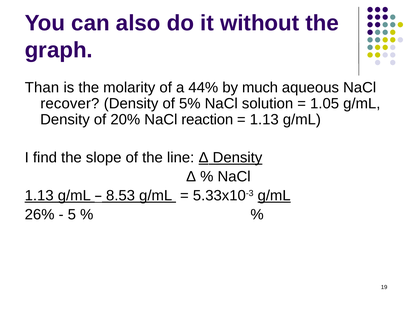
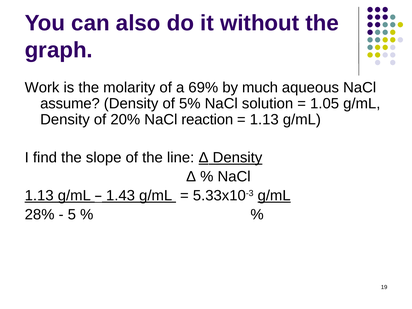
Than: Than -> Work
44%: 44% -> 69%
recover: recover -> assume
8.53: 8.53 -> 1.43
26%: 26% -> 28%
